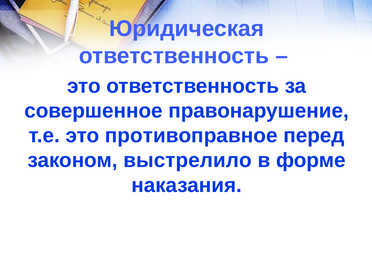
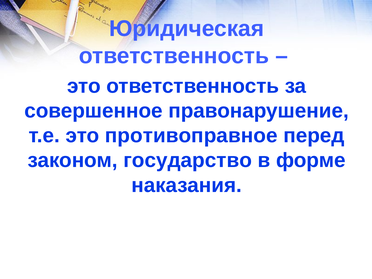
выстрелило: выстрелило -> государство
